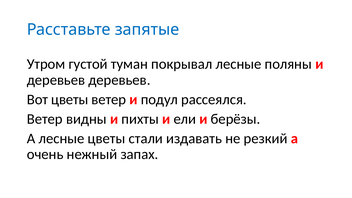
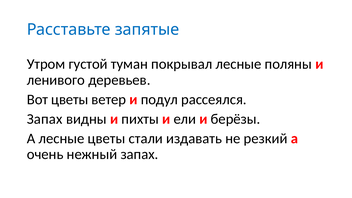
деревьев at (56, 80): деревьев -> ленивого
Ветер at (45, 119): Ветер -> Запах
